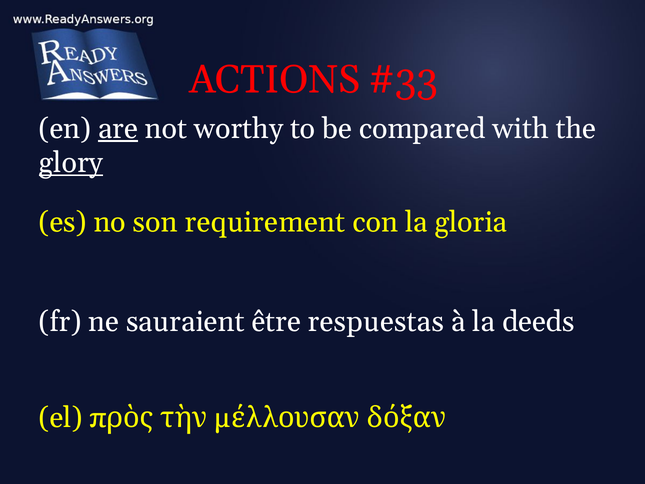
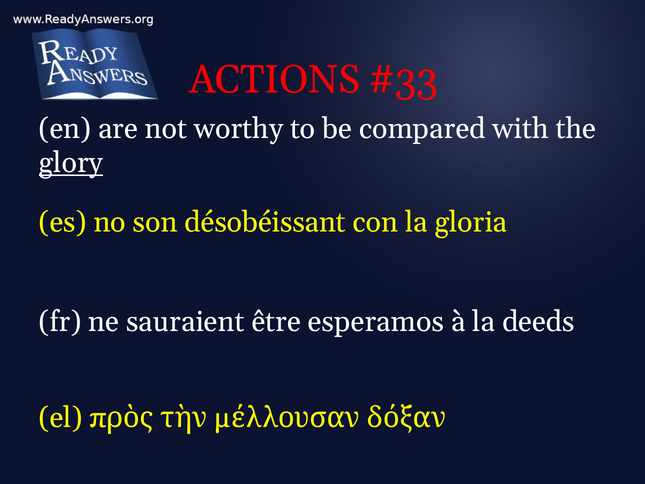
are underline: present -> none
requirement: requirement -> désobéissant
respuestas: respuestas -> esperamos
